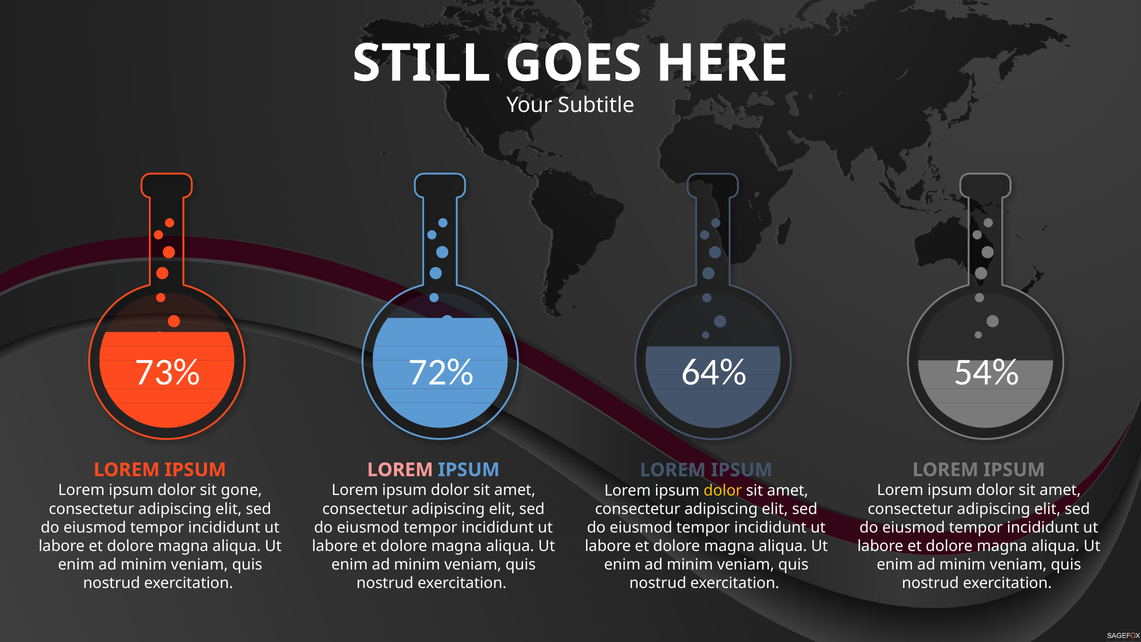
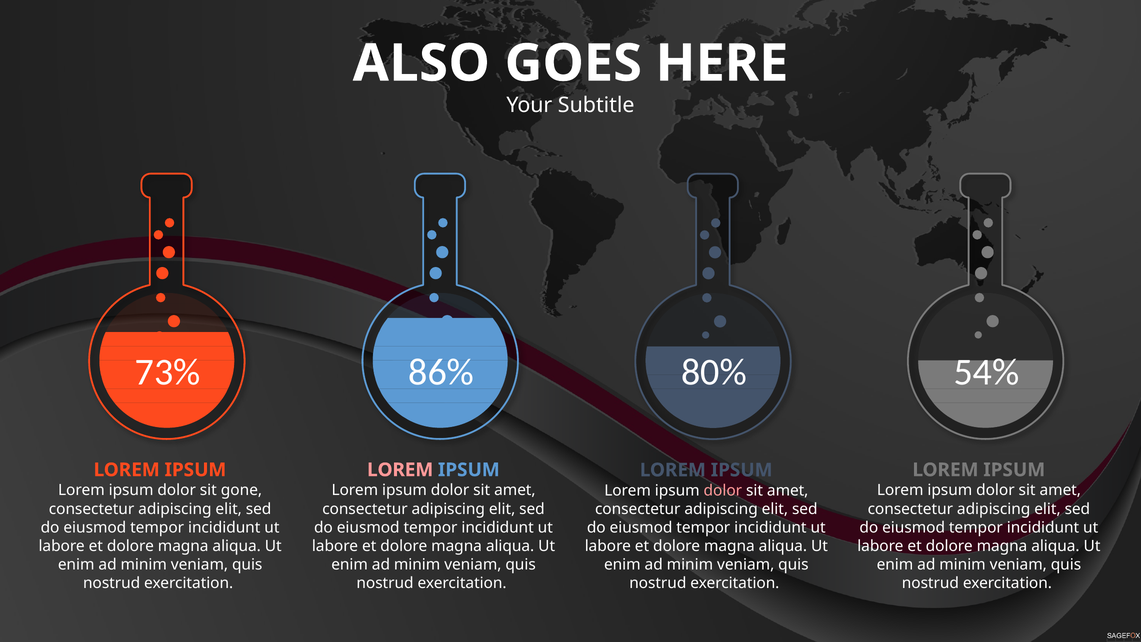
STILL: STILL -> ALSO
72%: 72% -> 86%
64%: 64% -> 80%
dolor at (723, 490) colour: yellow -> pink
